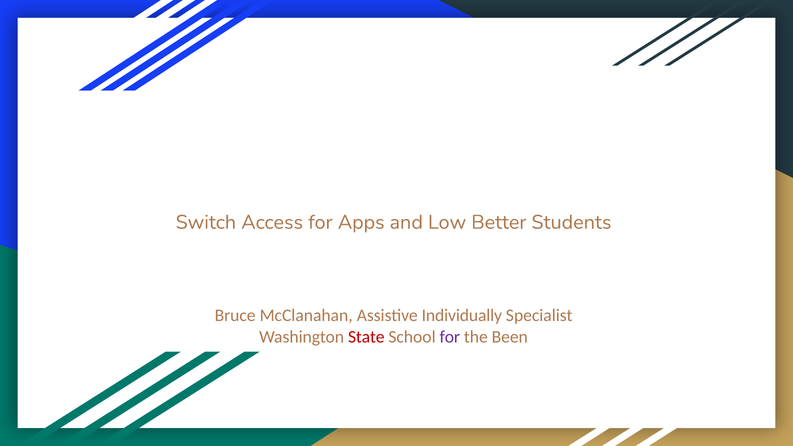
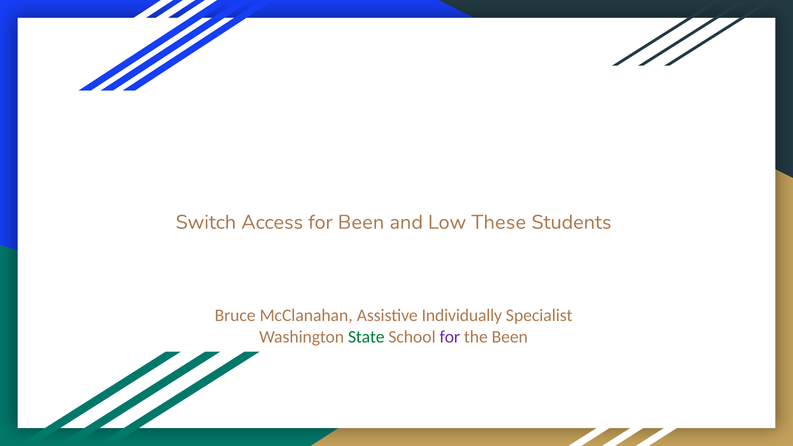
for Apps: Apps -> Been
Better: Better -> These
State colour: red -> green
